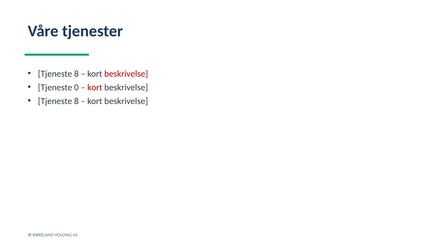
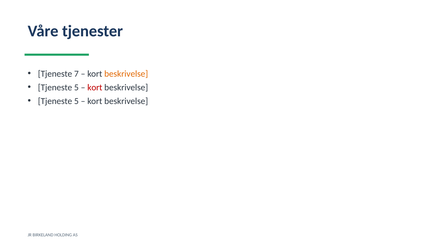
8 at (76, 74): 8 -> 7
beskrivelse at (126, 74) colour: red -> orange
0 at (76, 87): 0 -> 5
8 at (76, 101): 8 -> 5
